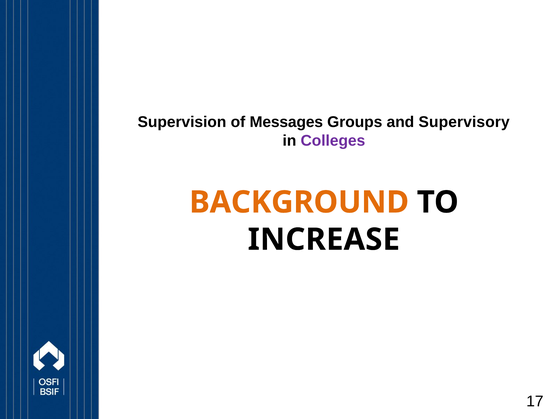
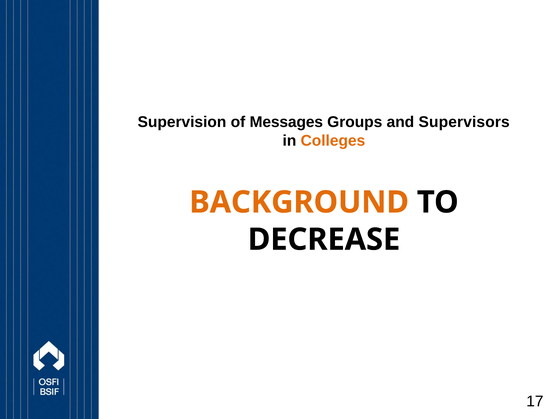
Supervisory: Supervisory -> Supervisors
Colleges colour: purple -> orange
INCREASE: INCREASE -> DECREASE
